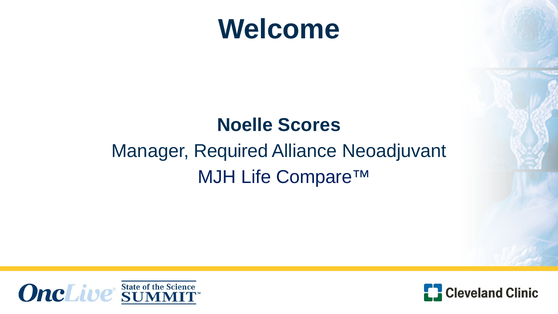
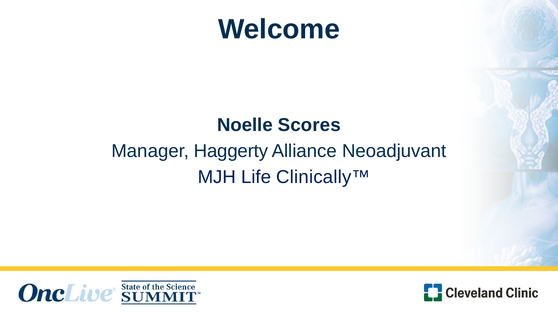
Required: Required -> Haggerty
Compare™: Compare™ -> Clinically™
